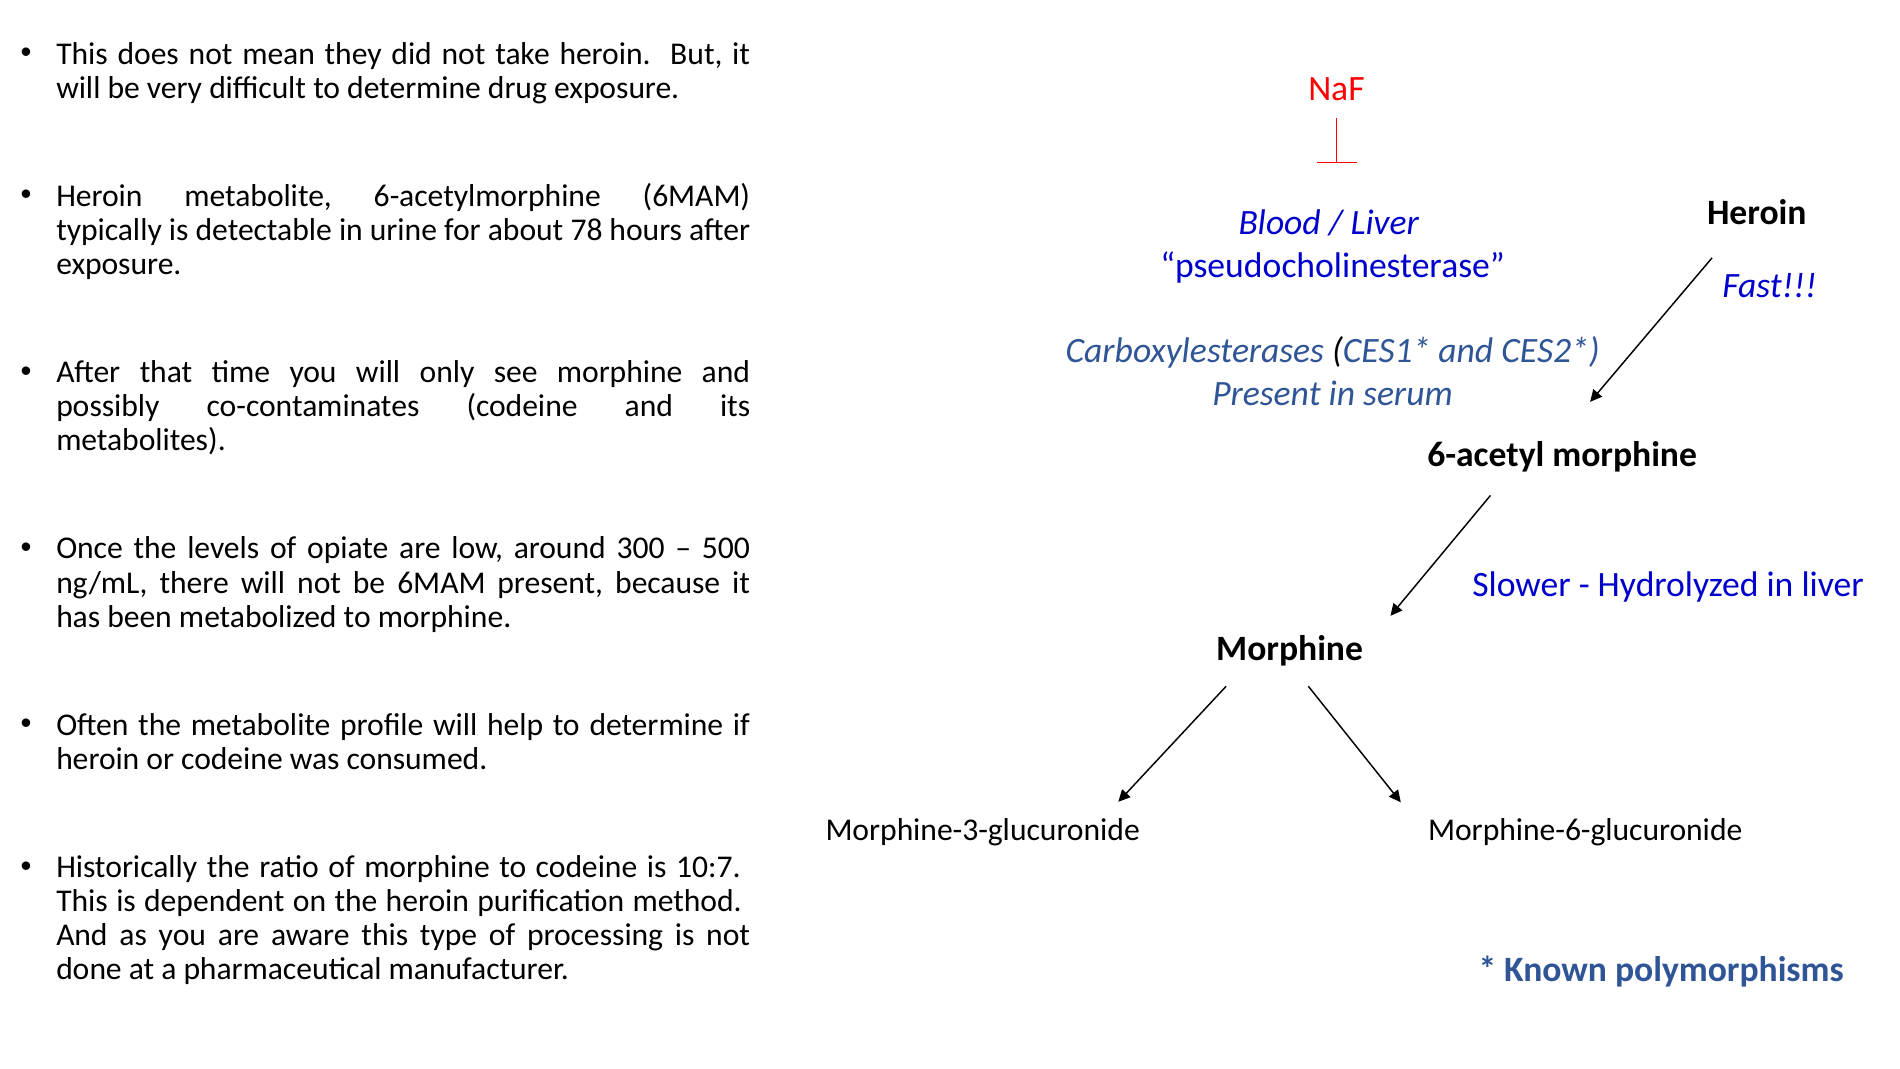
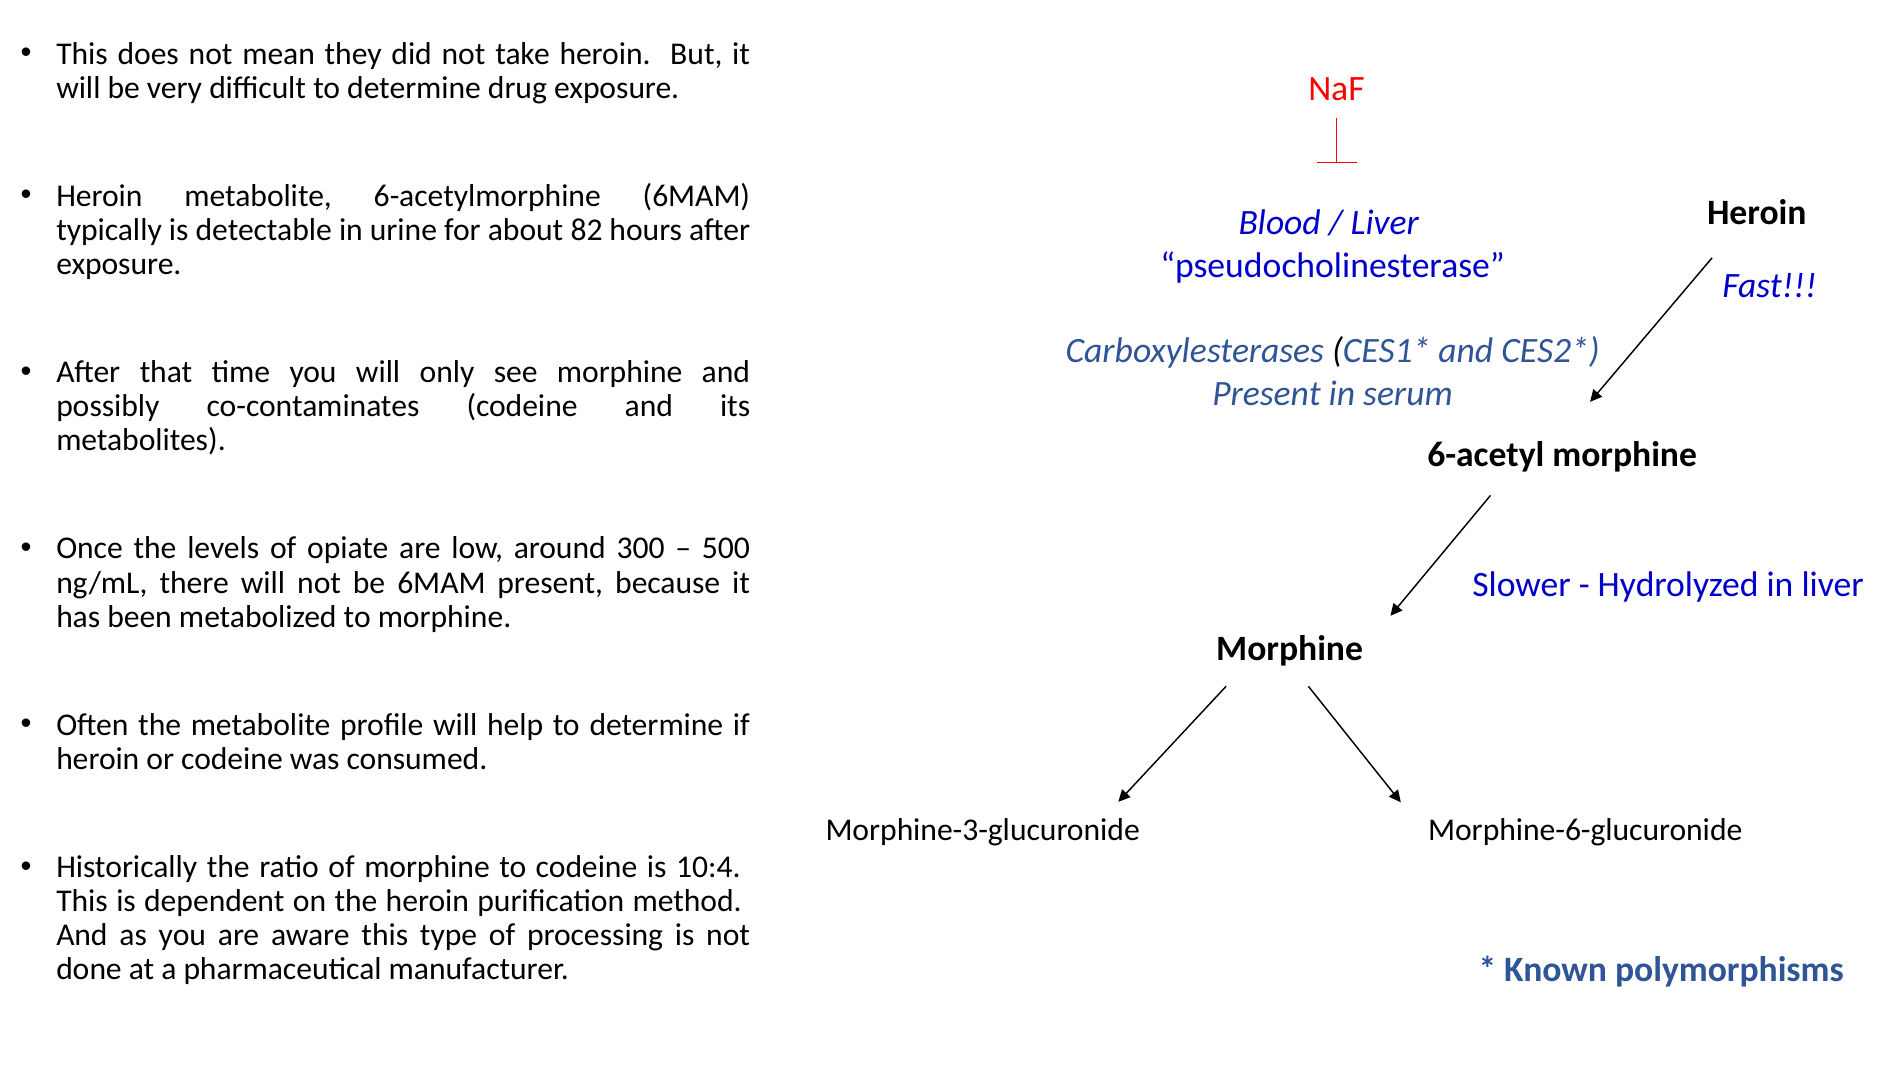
78: 78 -> 82
10:7: 10:7 -> 10:4
